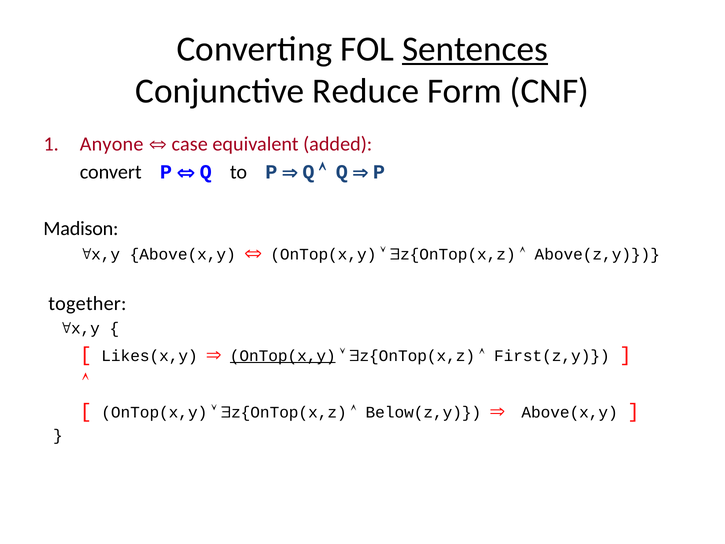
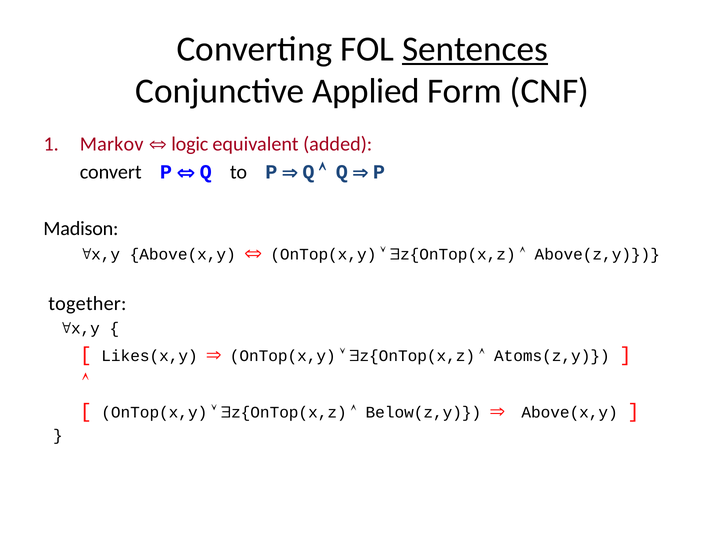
Reduce: Reduce -> Applied
Anyone: Anyone -> Markov
case: case -> logic
OnTop(x,y at (283, 356) underline: present -> none
First(z,y: First(z,y -> Atoms(z,y
